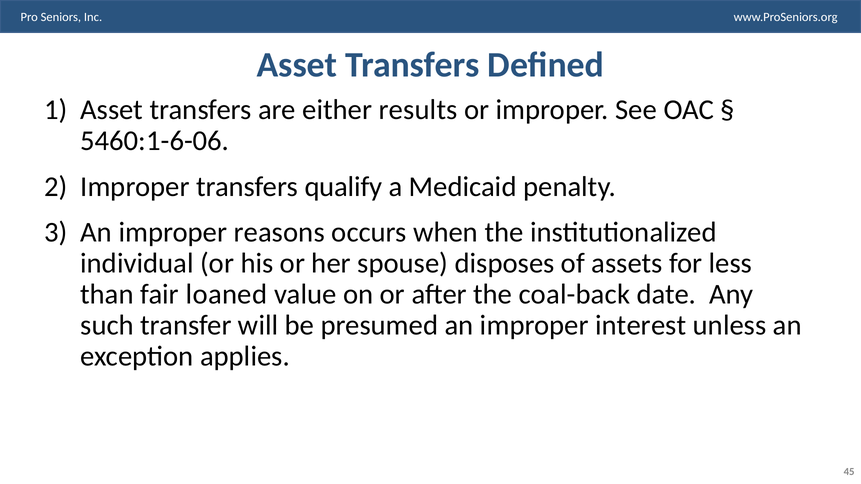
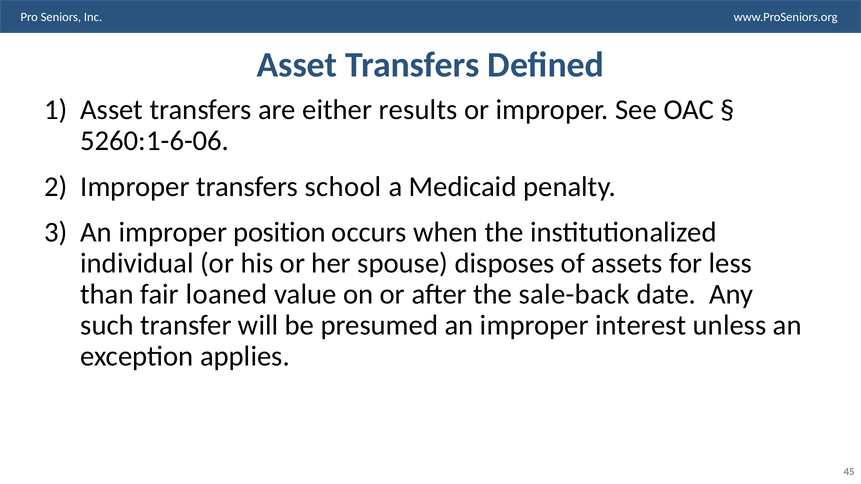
5460:1-6-06: 5460:1-6-06 -> 5260:1-6-06
qualify: qualify -> school
reasons: reasons -> position
coal-back: coal-back -> sale-back
